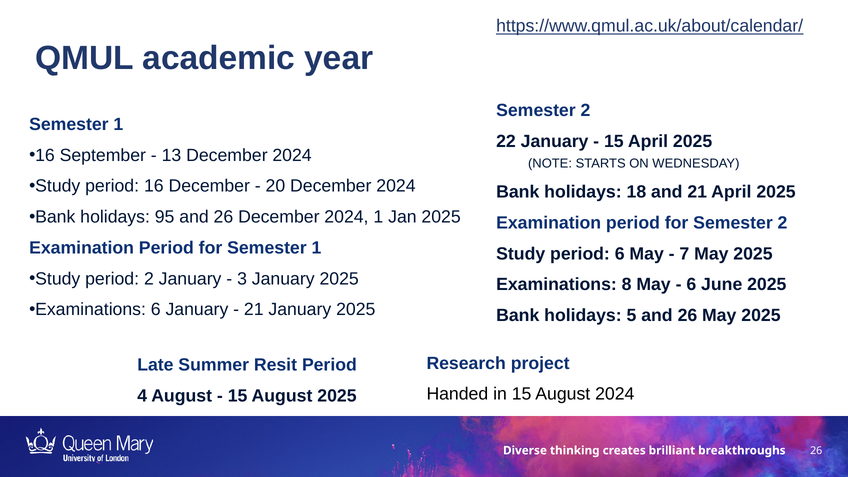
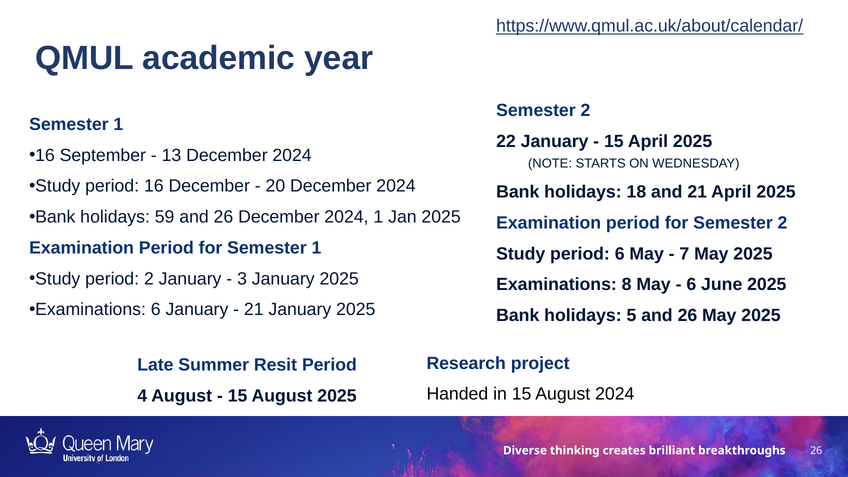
95: 95 -> 59
